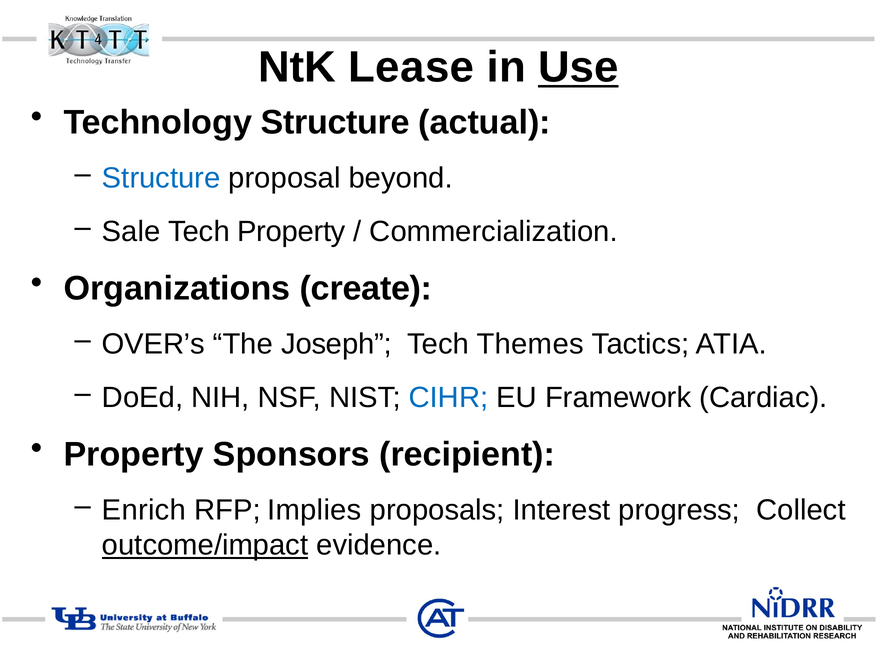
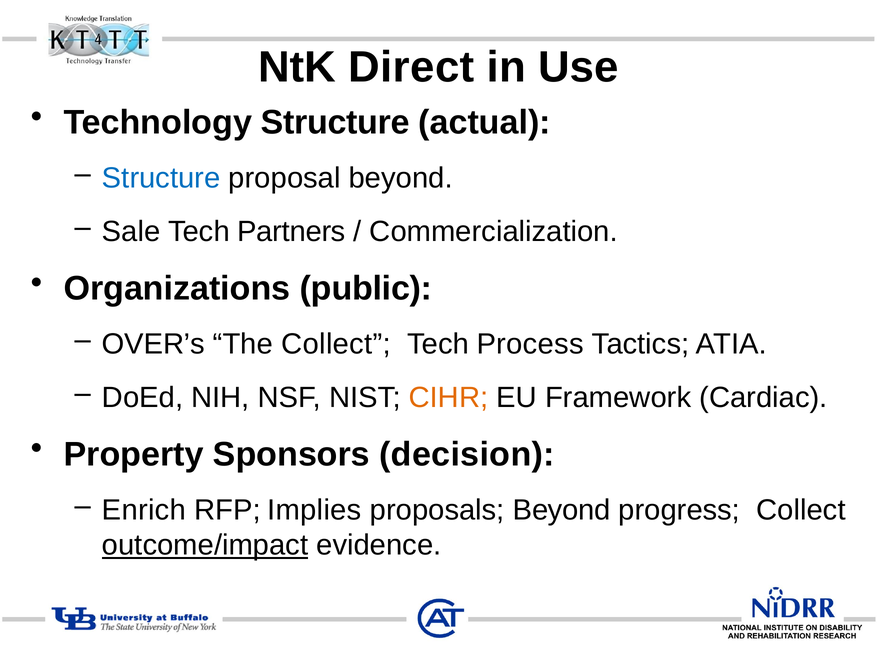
Lease: Lease -> Direct
Use underline: present -> none
Tech Property: Property -> Partners
create: create -> public
The Joseph: Joseph -> Collect
Themes: Themes -> Process
CIHR colour: blue -> orange
recipient: recipient -> decision
proposals Interest: Interest -> Beyond
